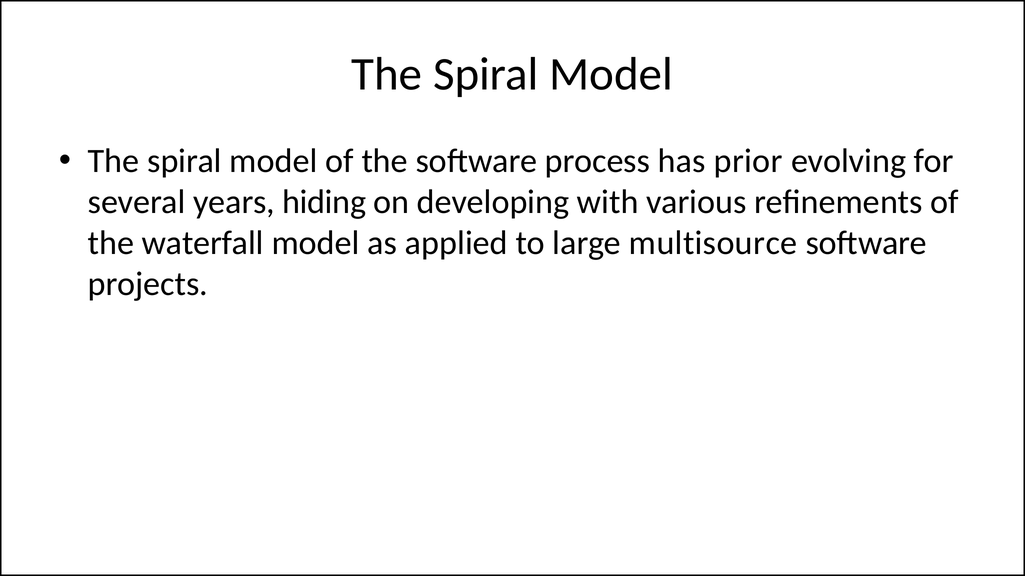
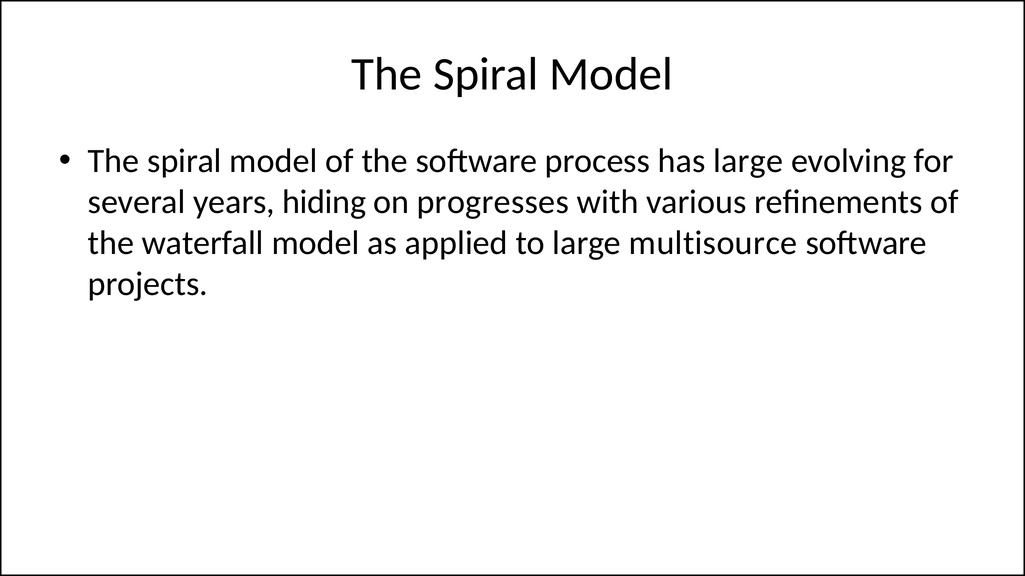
has prior: prior -> large
developing: developing -> progresses
